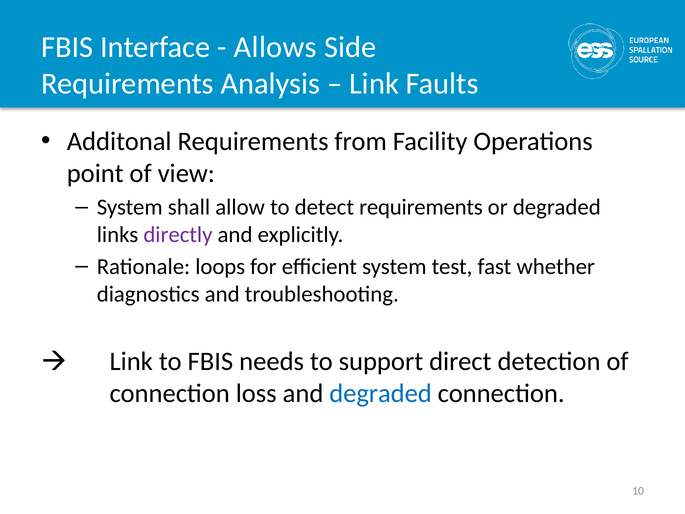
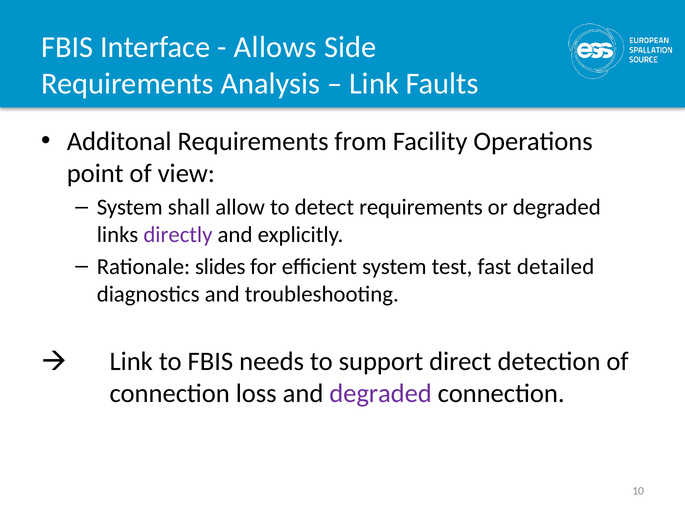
loops: loops -> slides
whether: whether -> detailed
degraded at (381, 393) colour: blue -> purple
